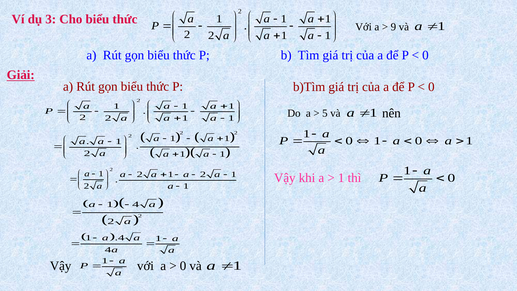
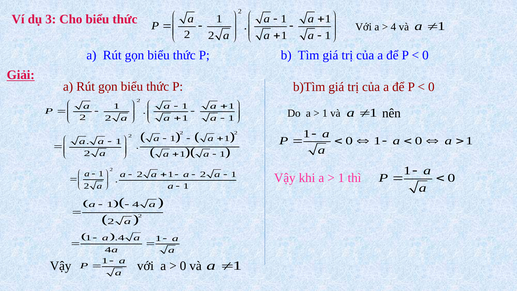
9 at (393, 27): 9 -> 4
5 at (325, 113): 5 -> 1
